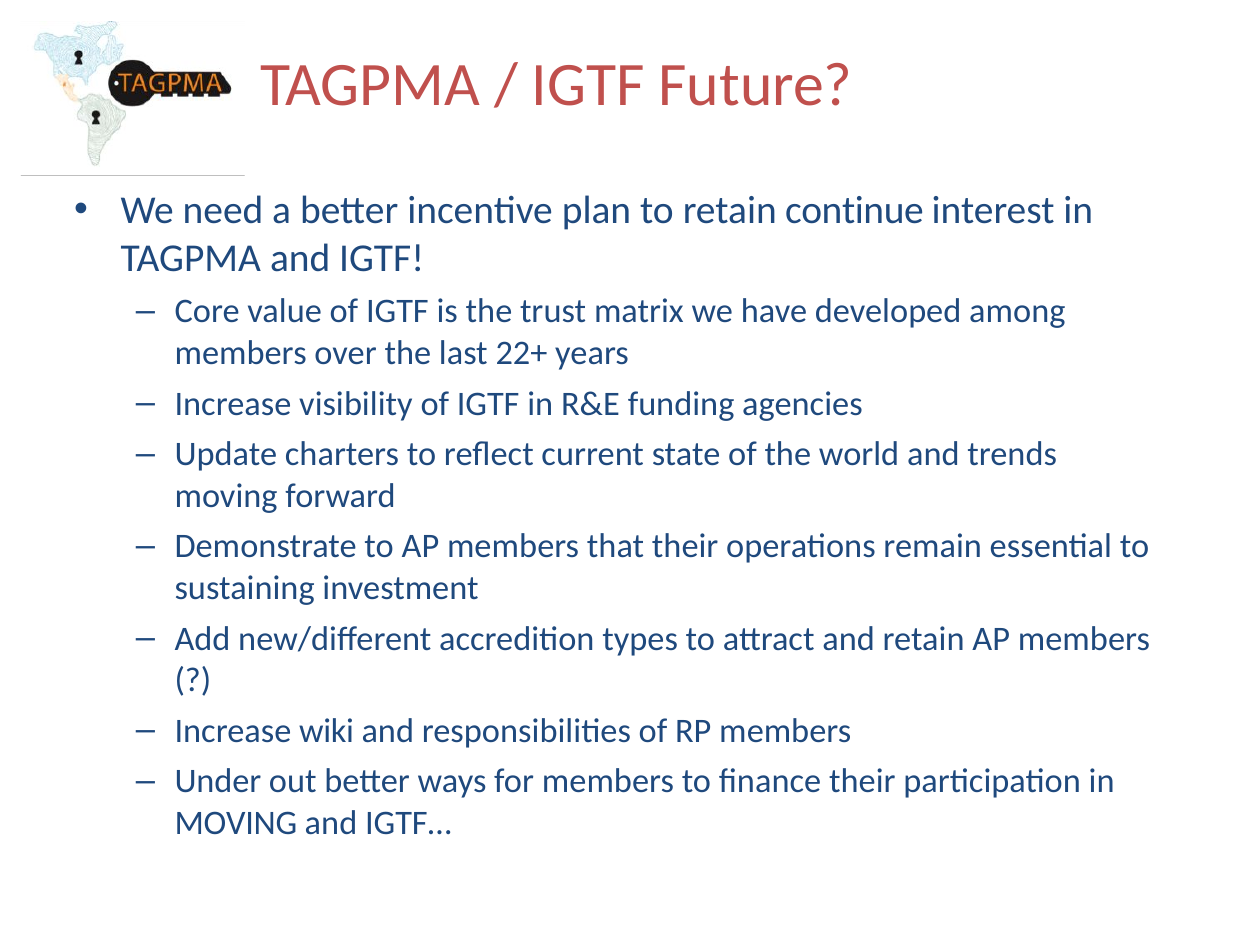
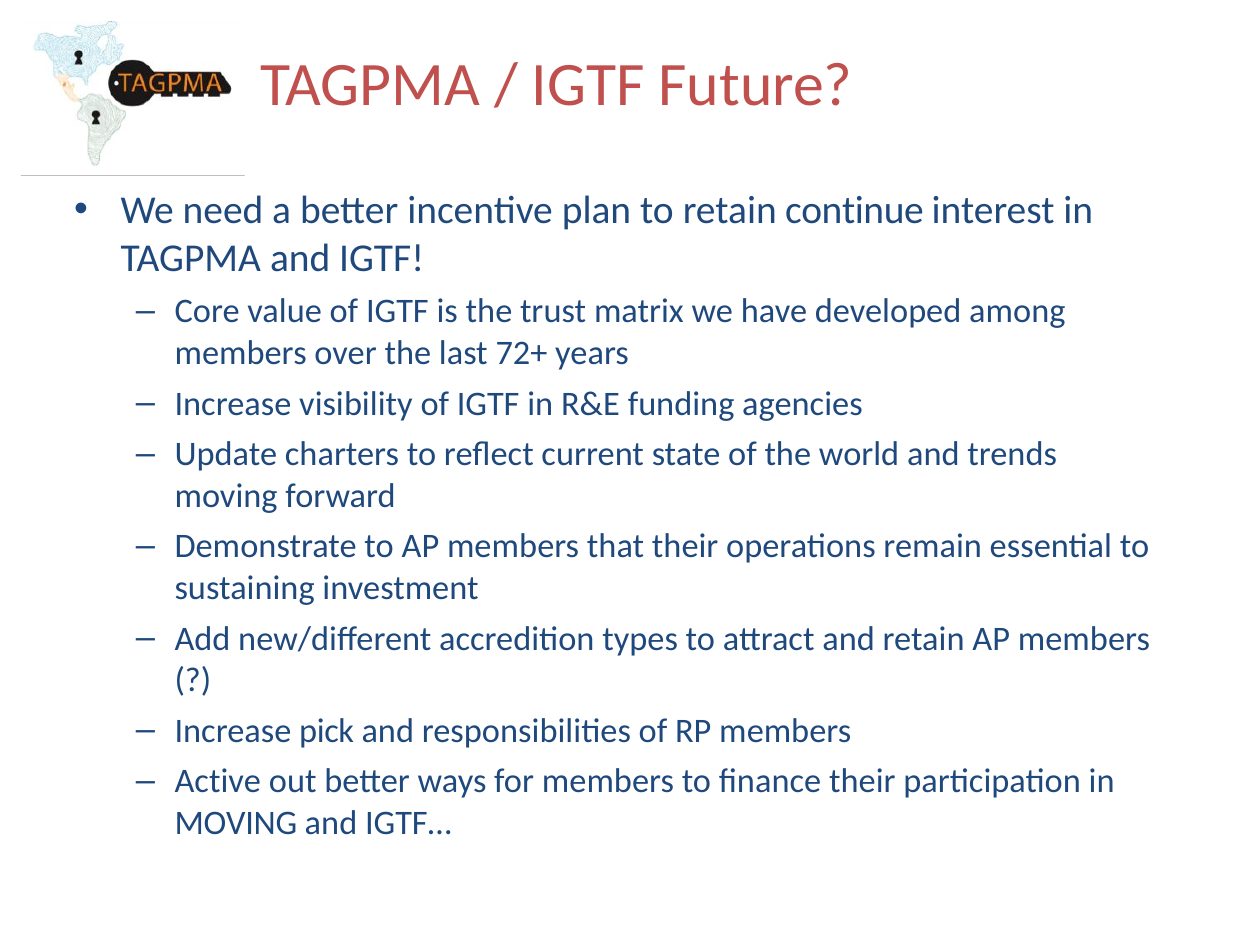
22+: 22+ -> 72+
wiki: wiki -> pick
Under: Under -> Active
